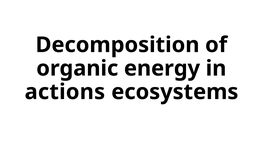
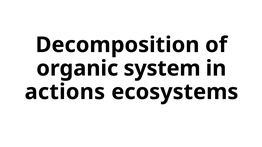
energy: energy -> system
